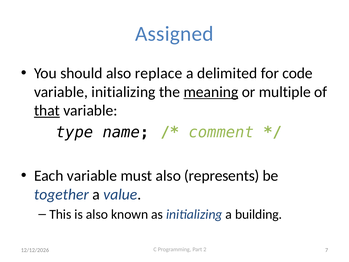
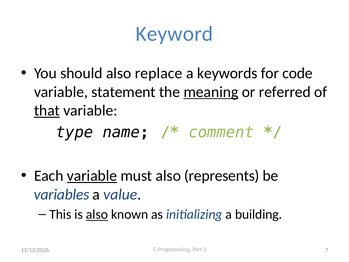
Assigned: Assigned -> Keyword
delimited: delimited -> keywords
variable initializing: initializing -> statement
multiple: multiple -> referred
variable at (92, 176) underline: none -> present
together: together -> variables
also at (97, 214) underline: none -> present
